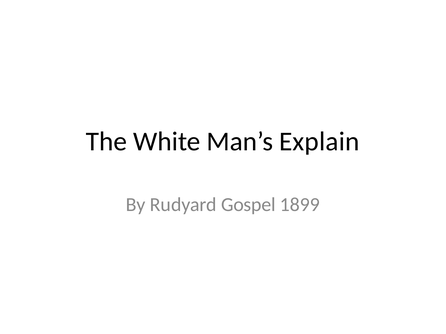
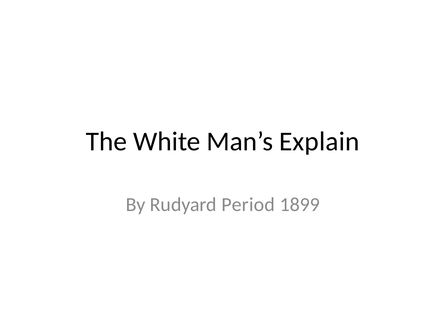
Gospel: Gospel -> Period
